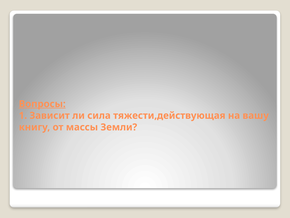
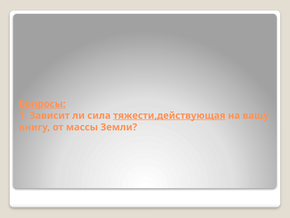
тяжести,действующая underline: none -> present
